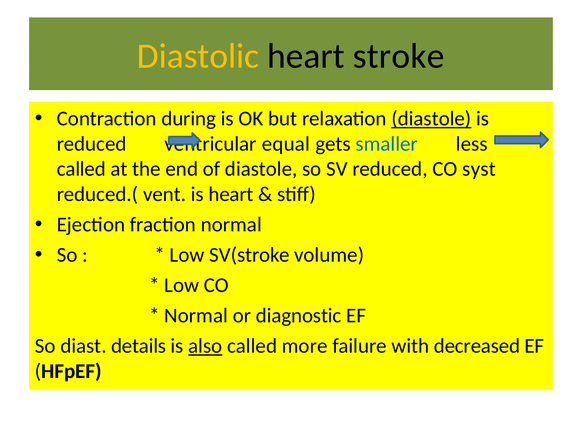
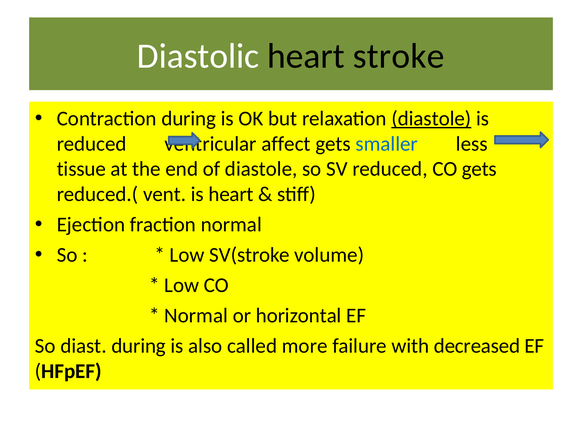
Diastolic colour: yellow -> white
equal: equal -> affect
called at (81, 169): called -> tissue
CO syst: syst -> gets
diagnostic: diagnostic -> horizontal
diast details: details -> during
also underline: present -> none
